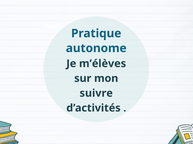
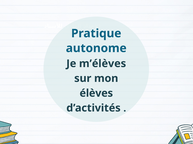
suivre: suivre -> élèves
